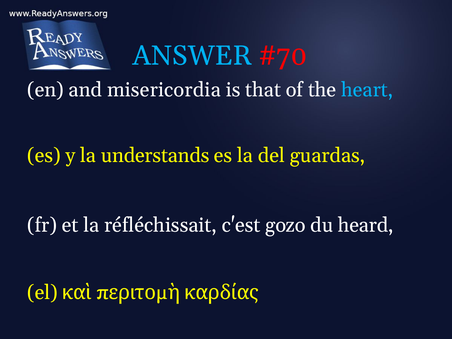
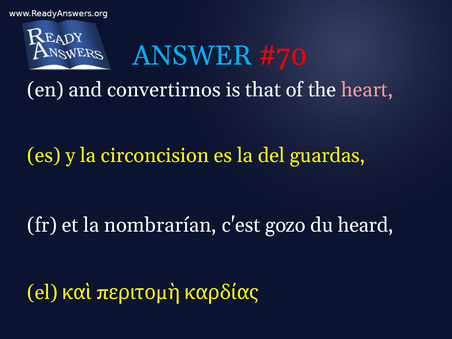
misericordia: misericordia -> convertirnos
heart colour: light blue -> pink
understands: understands -> circoncision
réfléchissait: réfléchissait -> nombrarían
